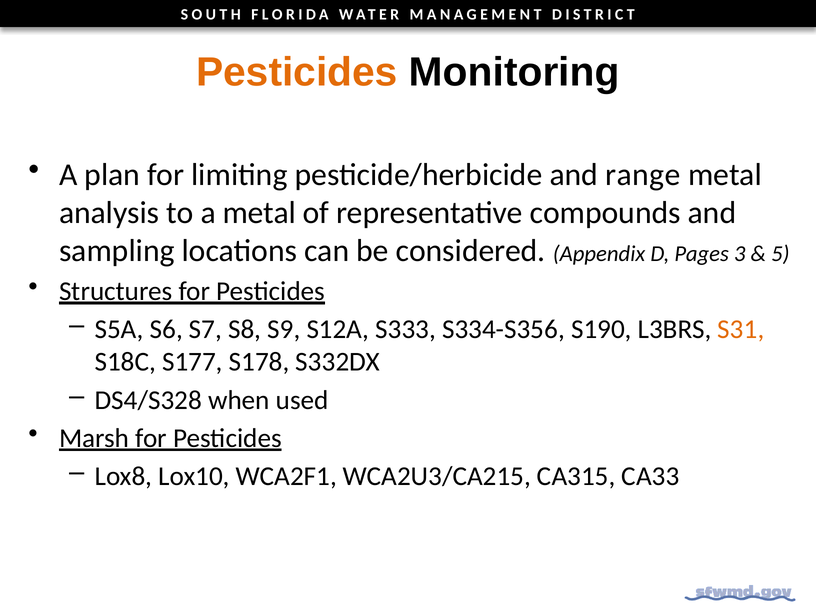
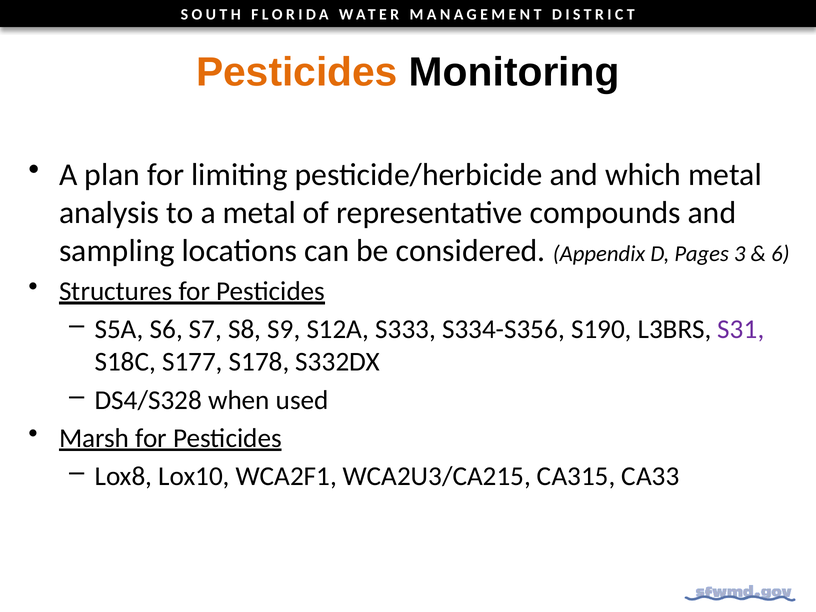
range: range -> which
5: 5 -> 6
S31 colour: orange -> purple
